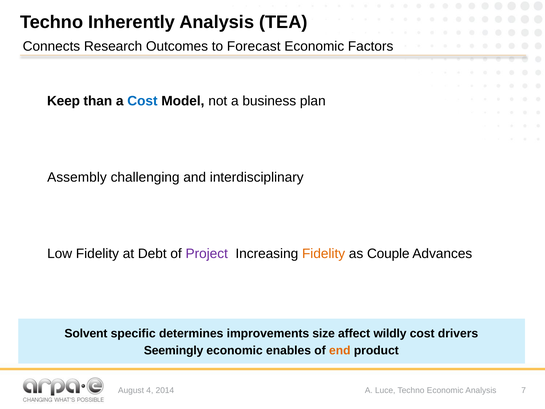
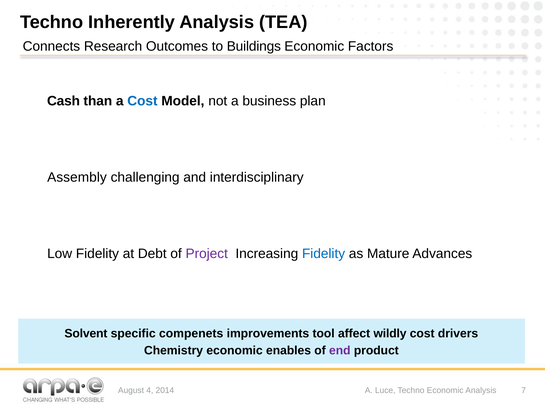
Forecast: Forecast -> Buildings
Keep: Keep -> Cash
Fidelity at (324, 253) colour: orange -> blue
Couple: Couple -> Mature
determines: determines -> compenets
size: size -> tool
Seemingly: Seemingly -> Chemistry
end colour: orange -> purple
